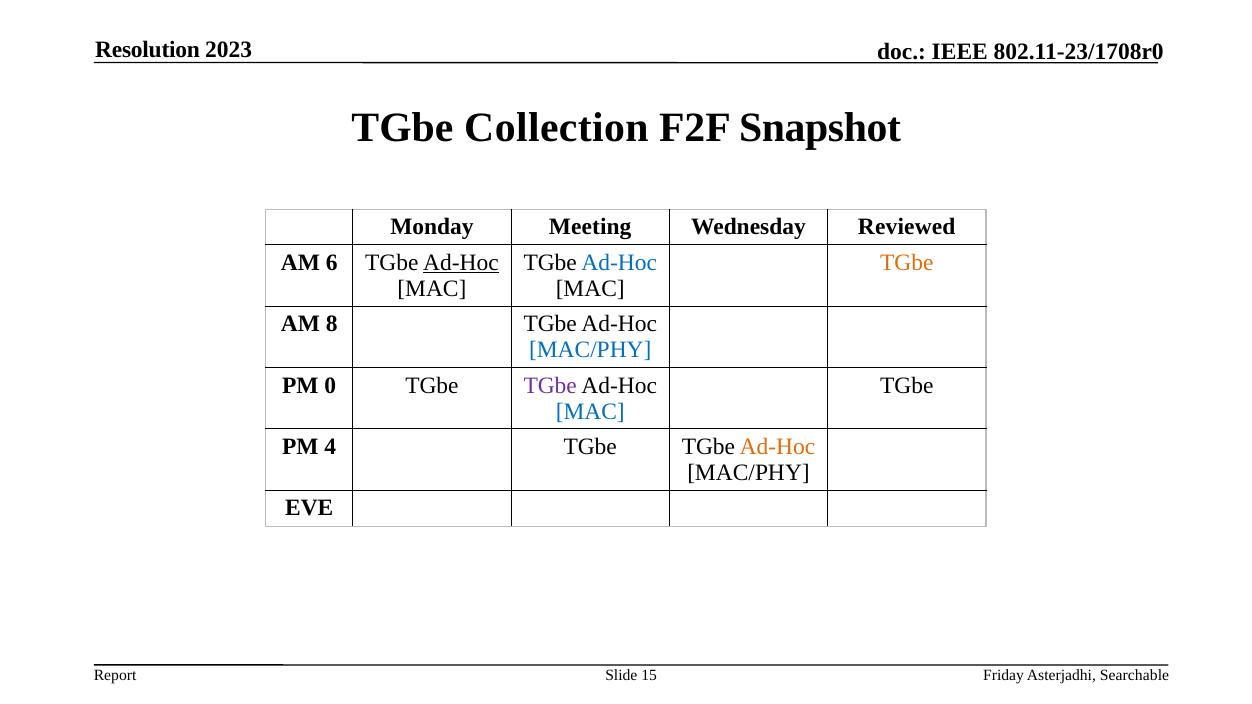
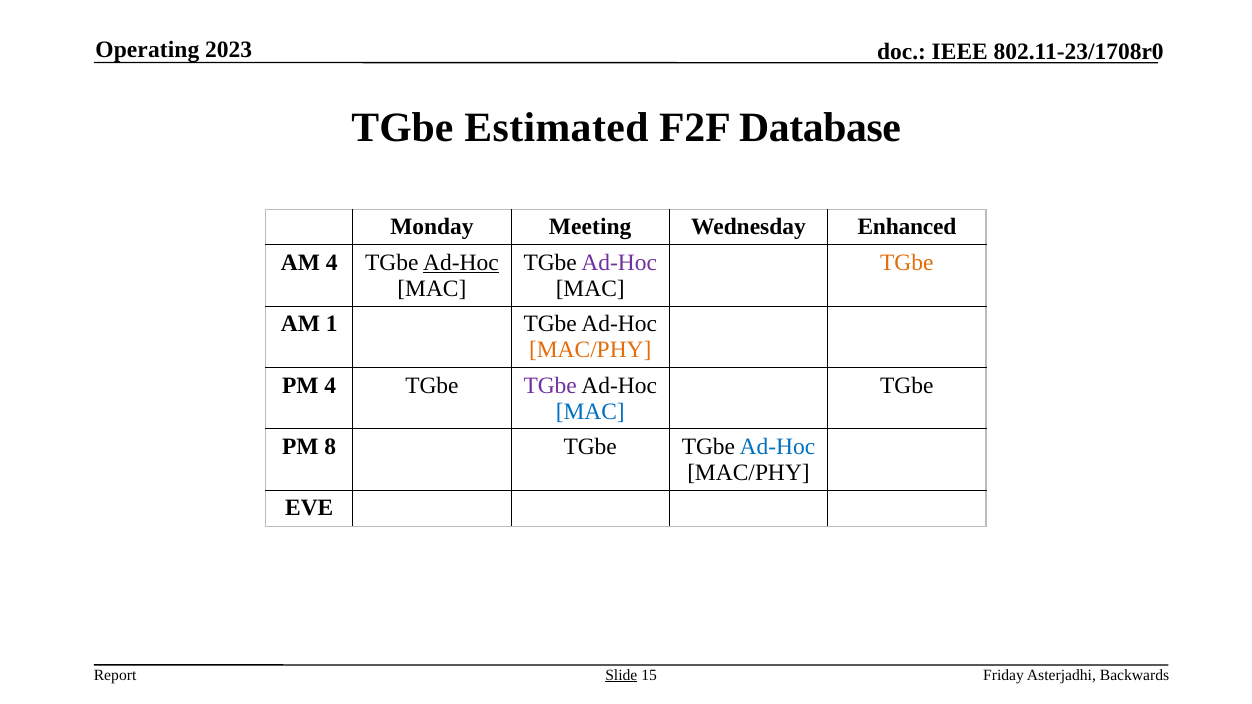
Resolution: Resolution -> Operating
Collection: Collection -> Estimated
Snapshot: Snapshot -> Database
Reviewed: Reviewed -> Enhanced
AM 6: 6 -> 4
Ad-Hoc at (619, 263) colour: blue -> purple
8: 8 -> 1
MAC/PHY at (590, 350) colour: blue -> orange
PM 0: 0 -> 4
4: 4 -> 8
Ad-Hoc at (777, 447) colour: orange -> blue
Slide underline: none -> present
Searchable: Searchable -> Backwards
